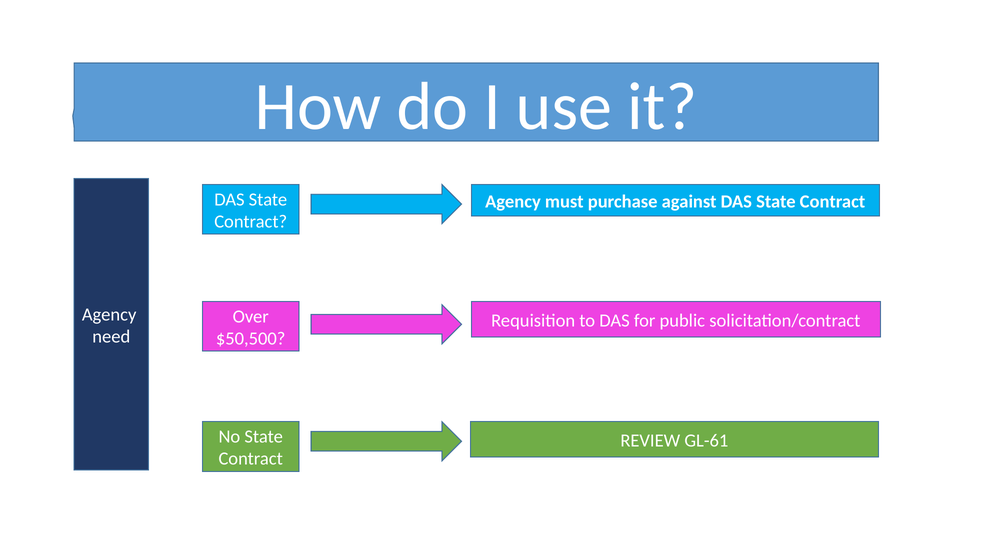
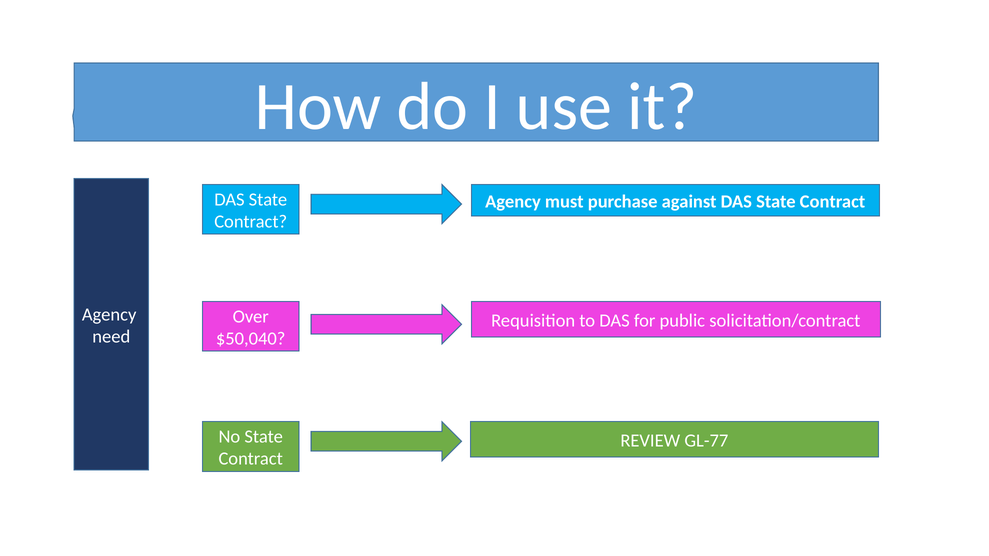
$50,500: $50,500 -> $50,040
GL-61: GL-61 -> GL-77
